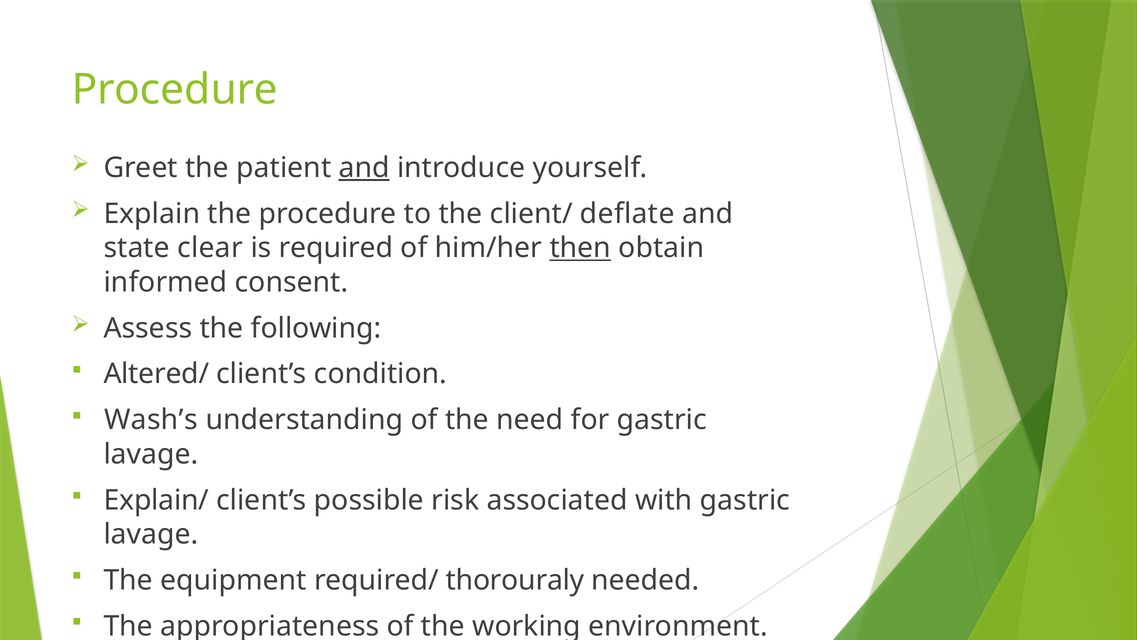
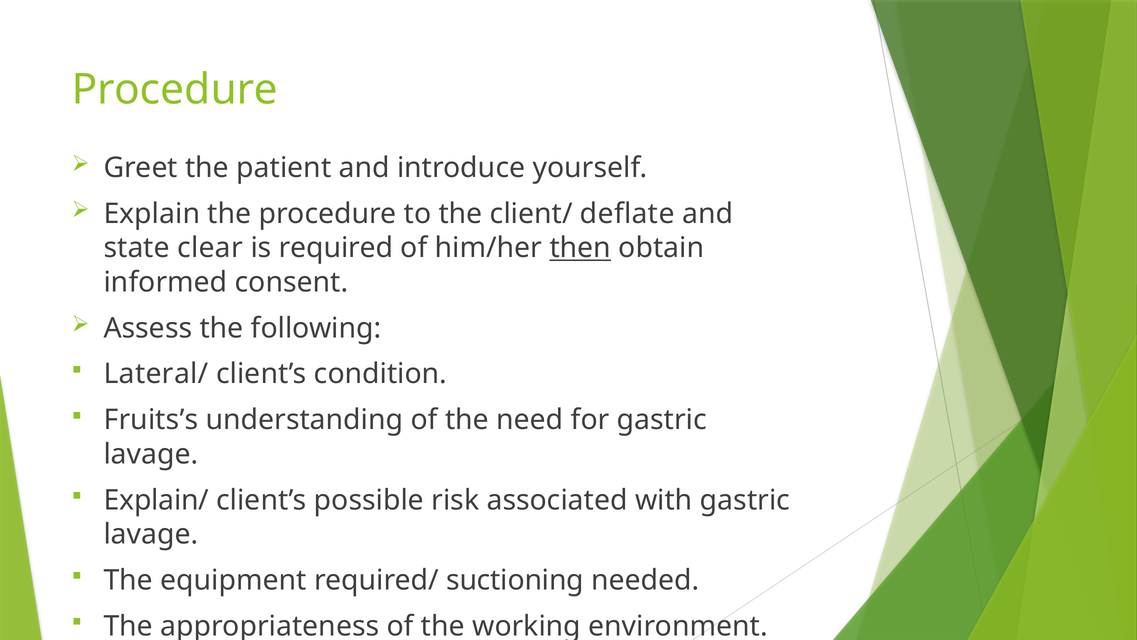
and at (364, 168) underline: present -> none
Altered/: Altered/ -> Lateral/
Wash’s: Wash’s -> Fruits’s
thorouraly: thorouraly -> suctioning
